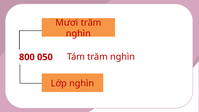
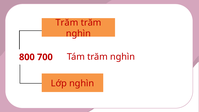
Mươi at (67, 23): Mươi -> Trăm
050: 050 -> 700
